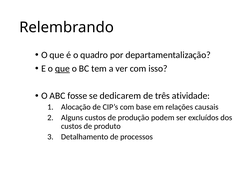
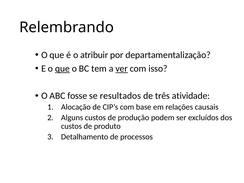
quadro: quadro -> atribuir
ver underline: none -> present
dedicarem: dedicarem -> resultados
